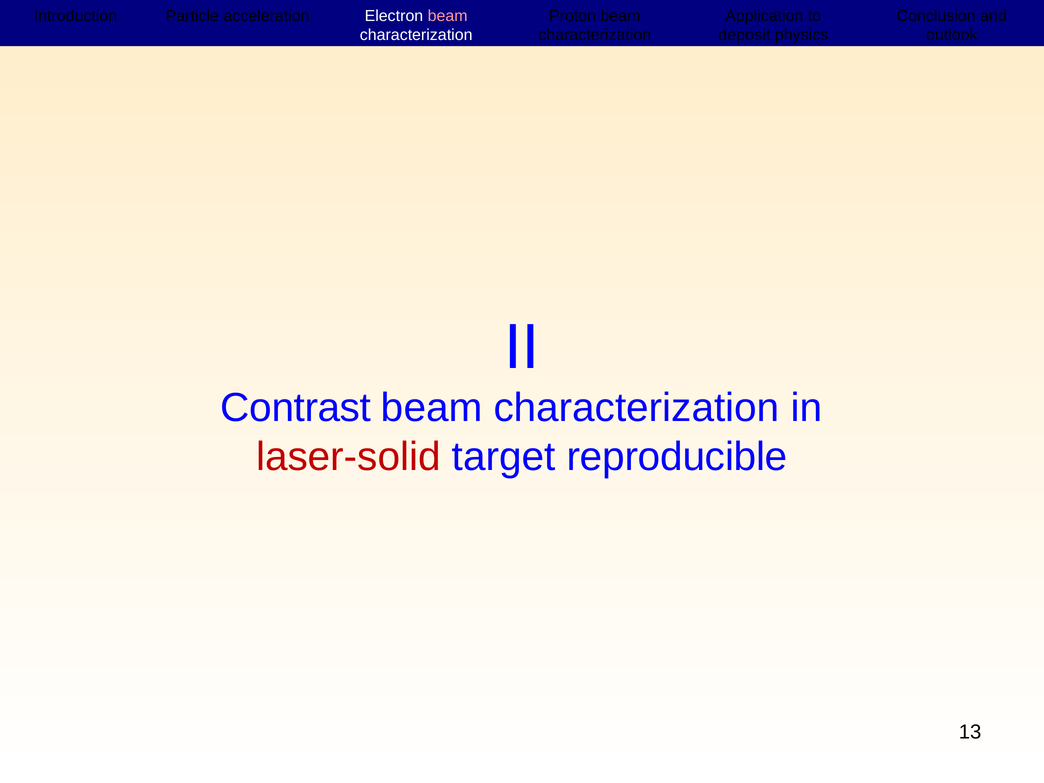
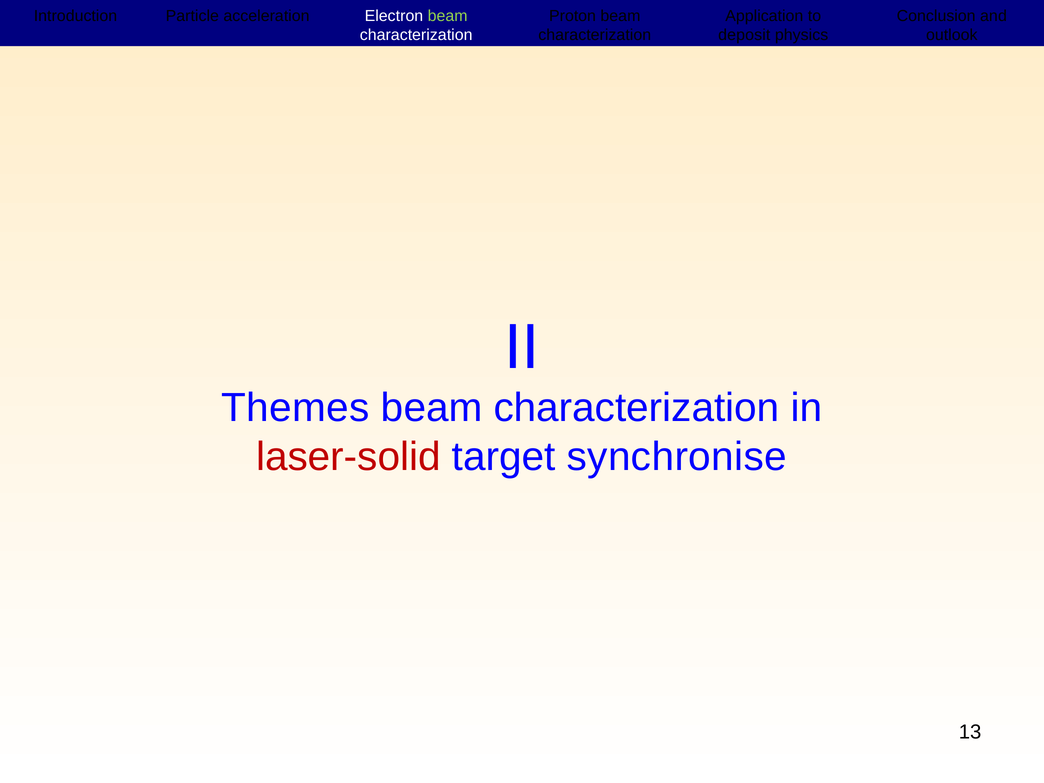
beam at (448, 16) colour: pink -> light green
Contrast: Contrast -> Themes
reproducible: reproducible -> synchronise
